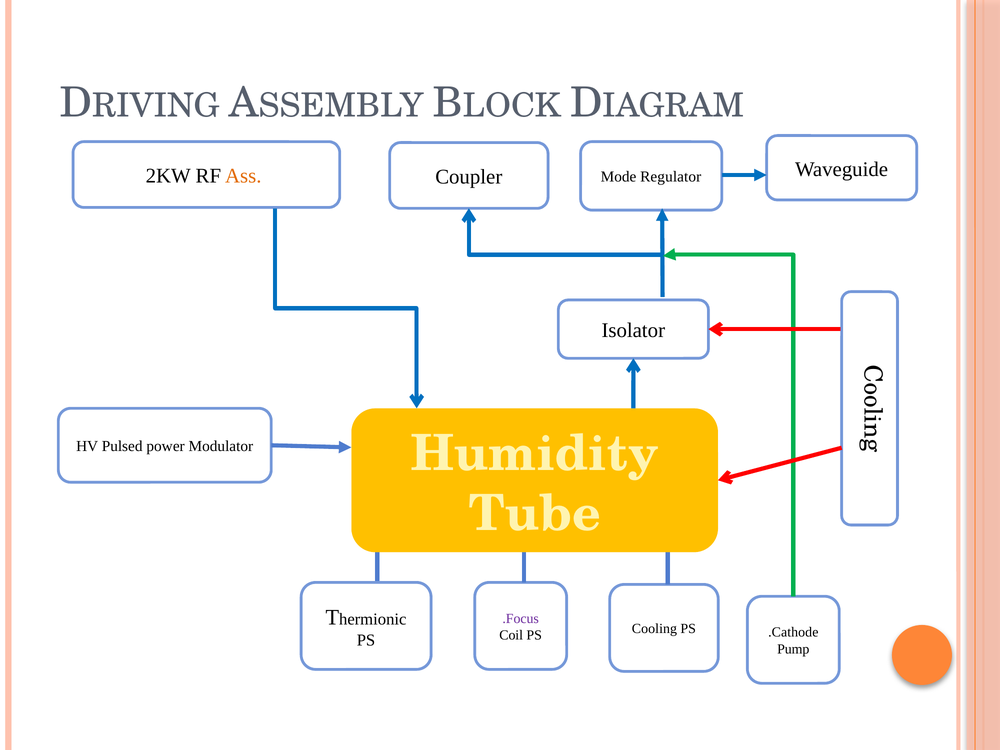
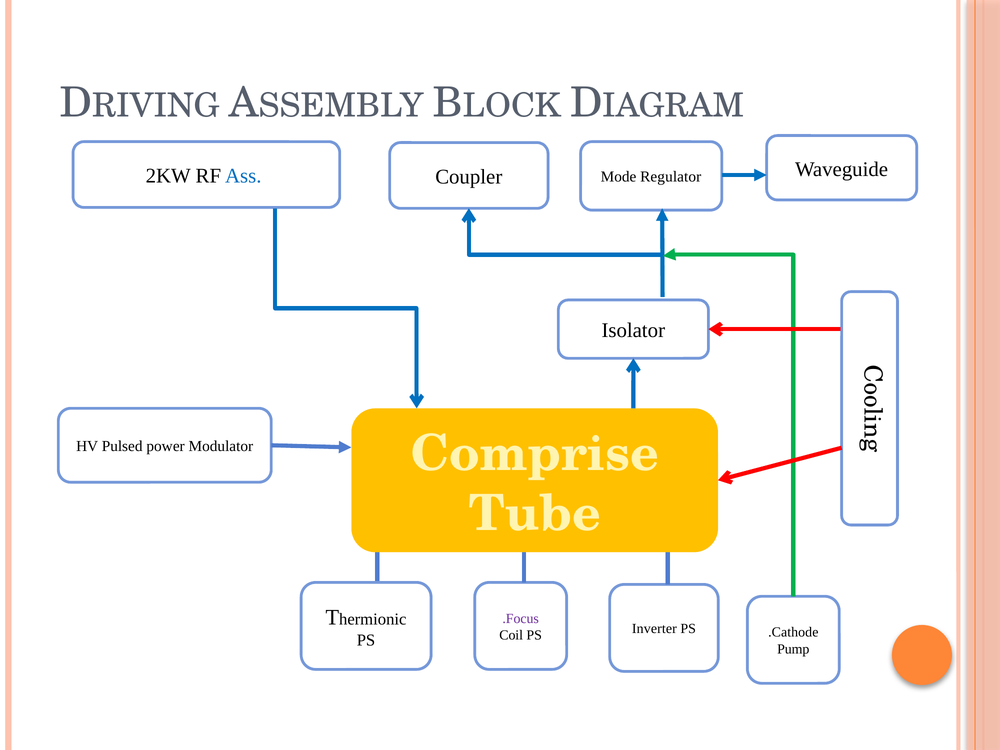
Ass colour: orange -> blue
Humidity: Humidity -> Comprise
Cooling: Cooling -> Inverter
